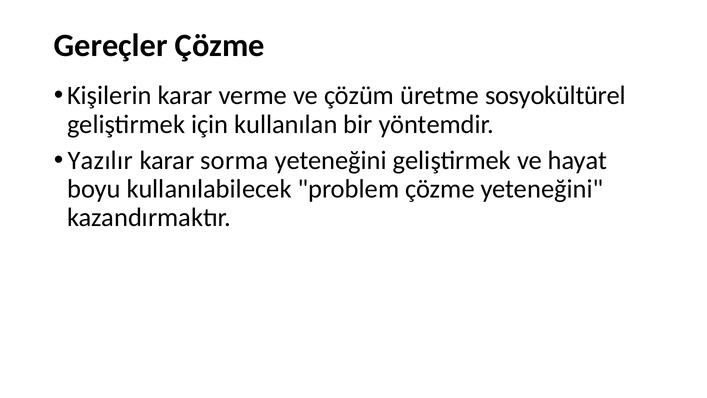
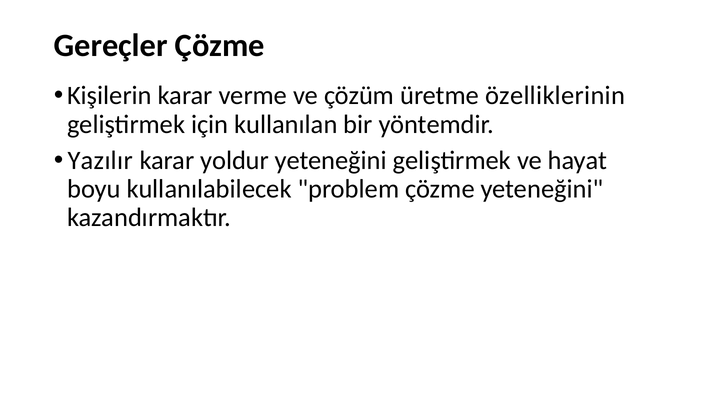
sosyokültürel: sosyokültürel -> özelliklerinin
sorma: sorma -> yoldur
